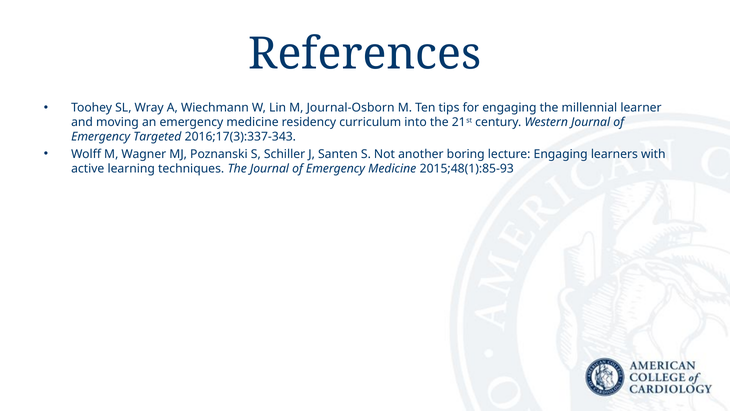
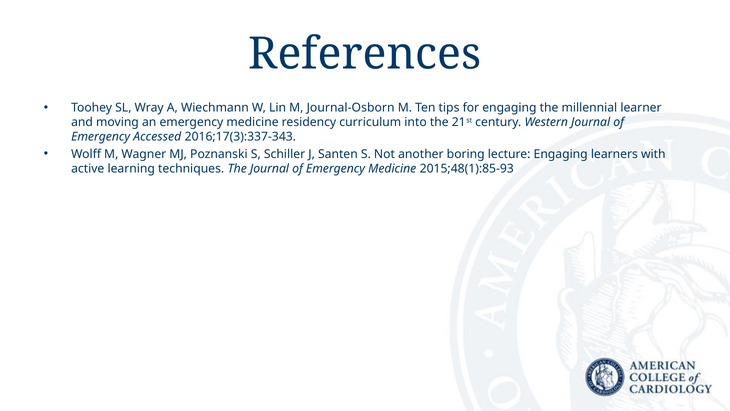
Targeted: Targeted -> Accessed
